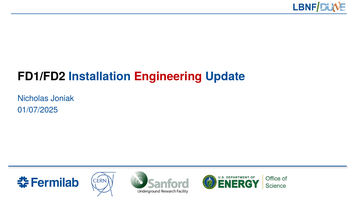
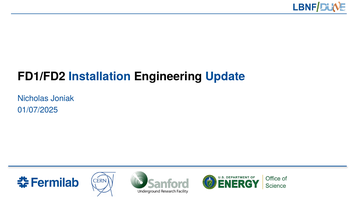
Engineering colour: red -> black
